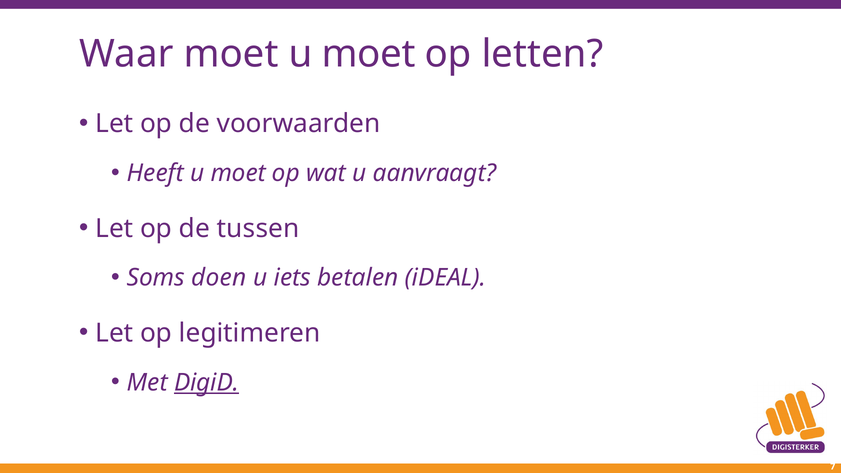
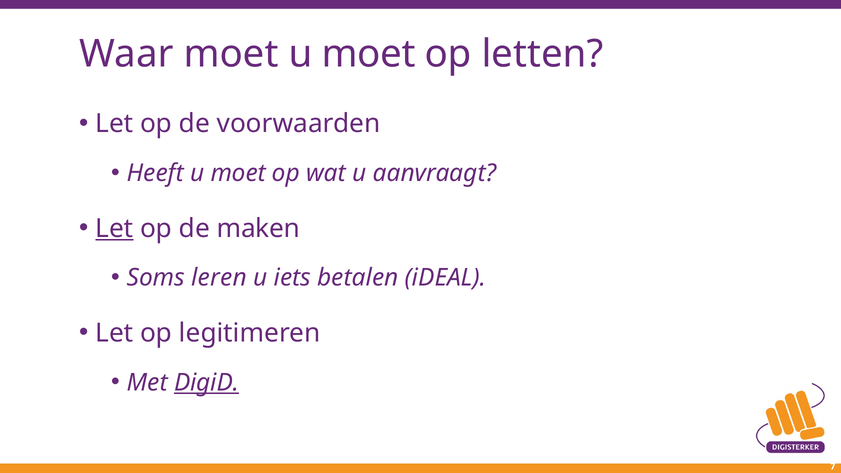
Let at (114, 228) underline: none -> present
tussen: tussen -> maken
doen: doen -> leren
